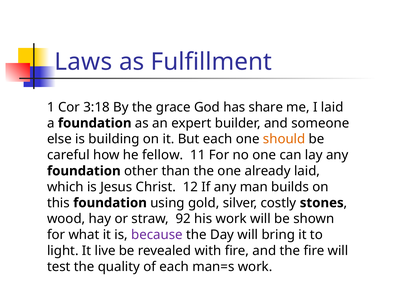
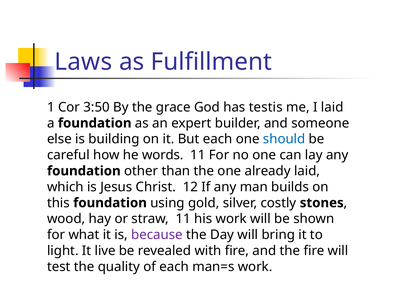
3:18: 3:18 -> 3:50
share: share -> testis
should colour: orange -> blue
fellow: fellow -> words
straw 92: 92 -> 11
